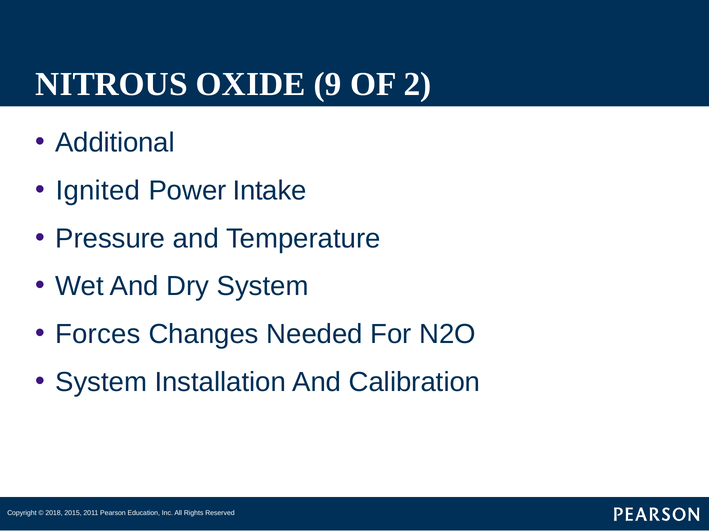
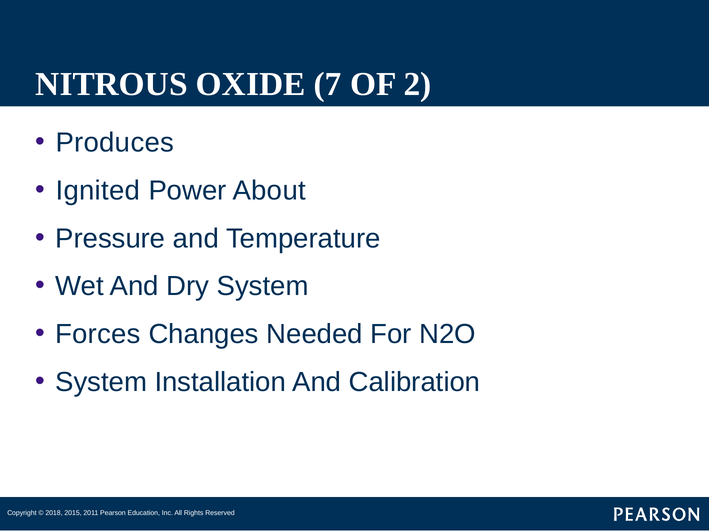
9: 9 -> 7
Additional: Additional -> Produces
Intake: Intake -> About
